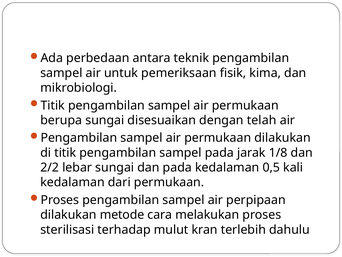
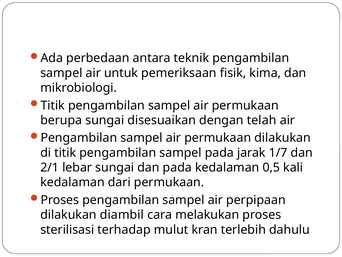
1/8: 1/8 -> 1/7
2/2: 2/2 -> 2/1
metode: metode -> diambil
